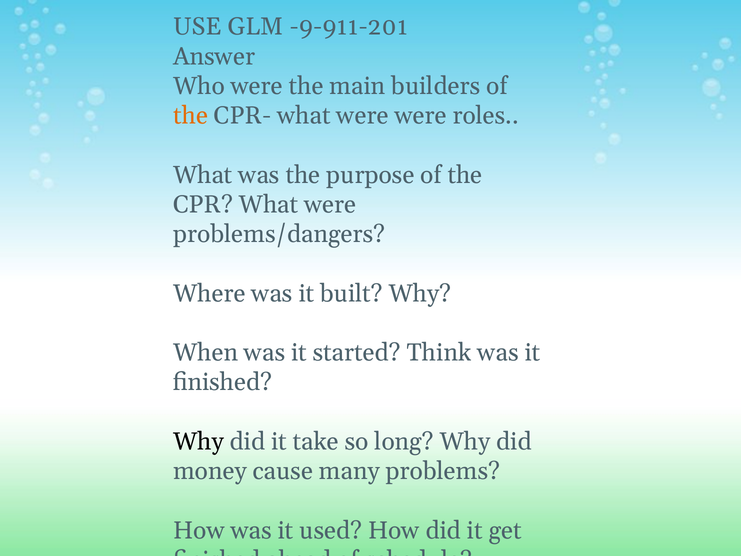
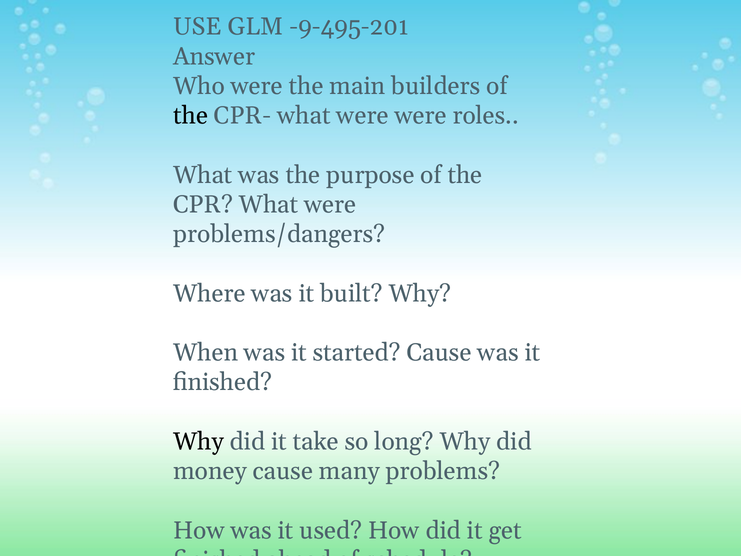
-9-911-201: -9-911-201 -> -9-495-201
the at (191, 116) colour: orange -> black
started Think: Think -> Cause
